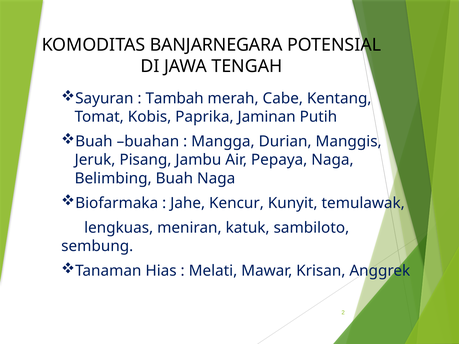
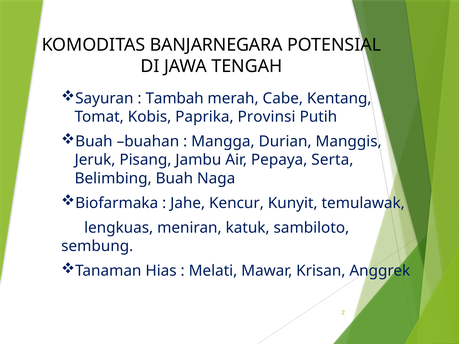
Jaminan: Jaminan -> Provinsi
Pepaya Naga: Naga -> Serta
